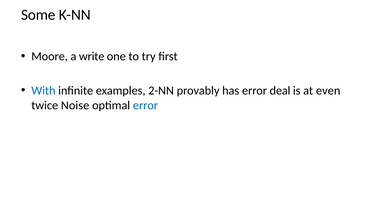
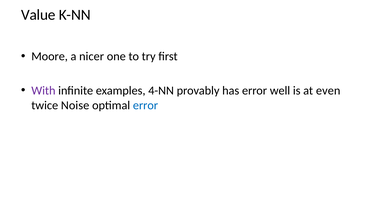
Some: Some -> Value
write: write -> nicer
With colour: blue -> purple
2-NN: 2-NN -> 4-NN
deal: deal -> well
